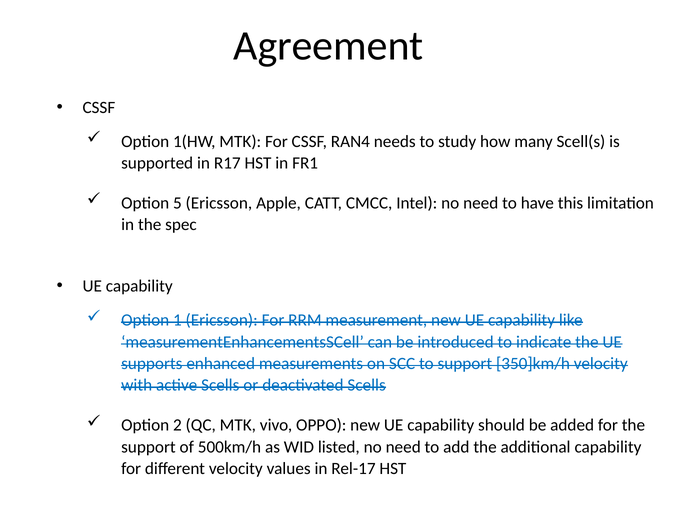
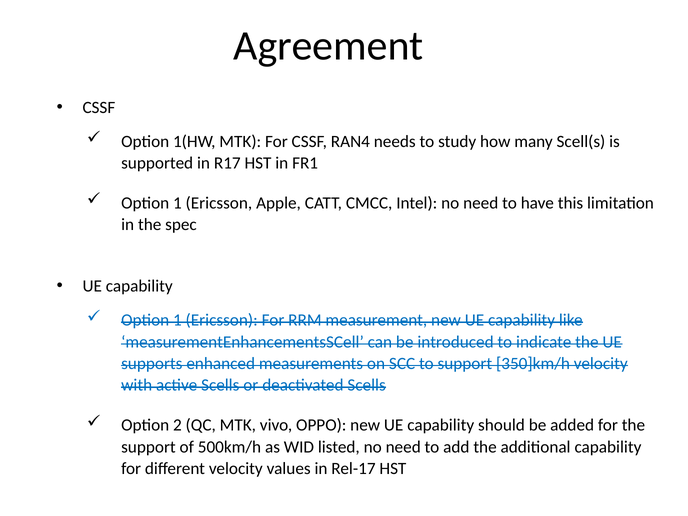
5 at (177, 203): 5 -> 1
